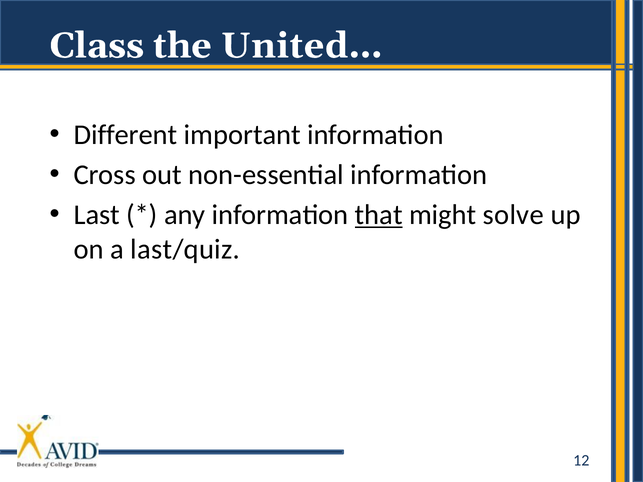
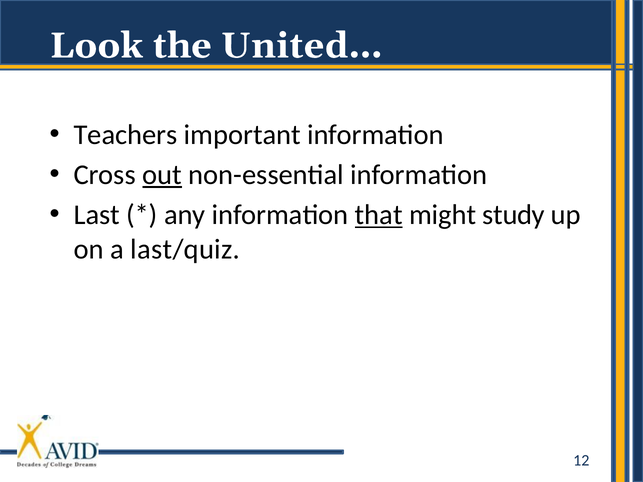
Class: Class -> Look
Different: Different -> Teachers
out underline: none -> present
solve: solve -> study
